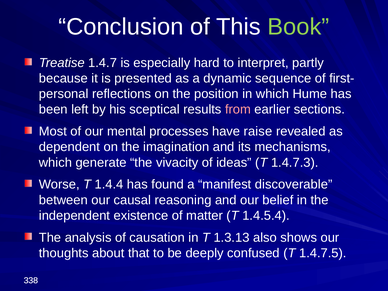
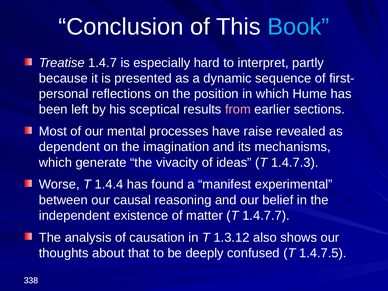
Book colour: light green -> light blue
discoverable: discoverable -> experimental
1.4.5.4: 1.4.5.4 -> 1.4.7.7
1.3.13: 1.3.13 -> 1.3.12
